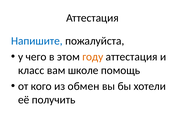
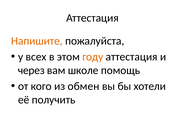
Напишите colour: blue -> orange
чего: чего -> всех
класс: класс -> через
